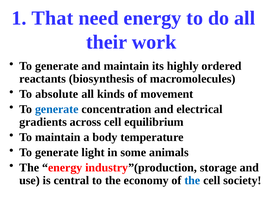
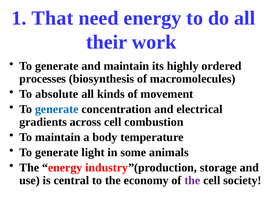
reactants: reactants -> processes
equilibrium: equilibrium -> combustion
the at (192, 181) colour: blue -> purple
